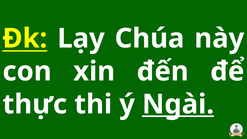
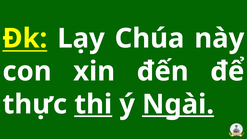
thi underline: none -> present
